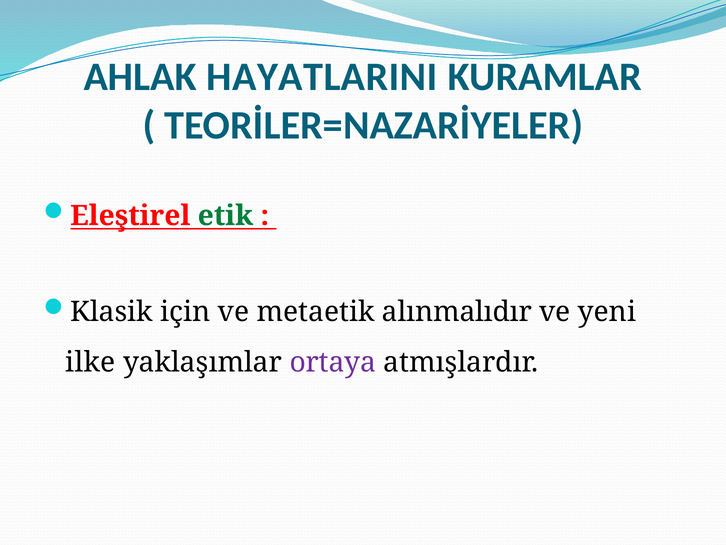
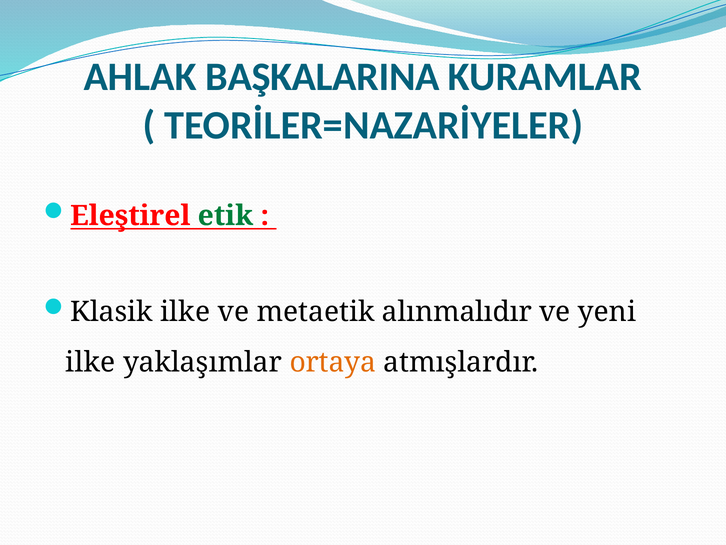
HAYATLARINI: HAYATLARINI -> BAŞKALARINA
Klasik için: için -> ilke
ortaya colour: purple -> orange
